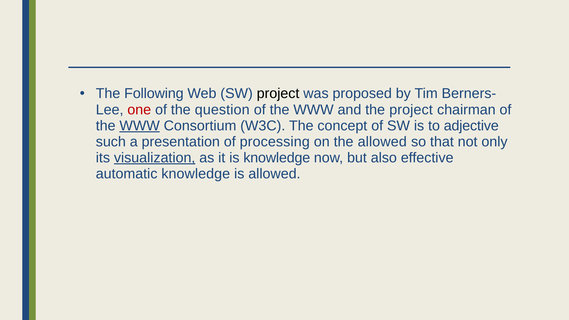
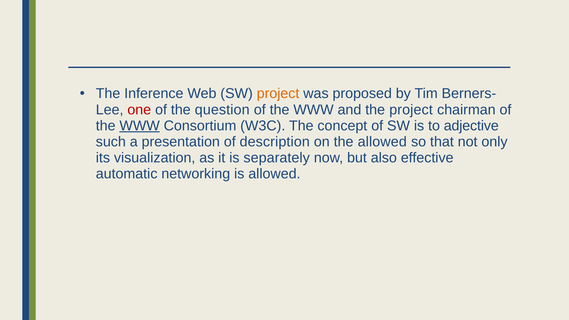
Following: Following -> Inference
project at (278, 94) colour: black -> orange
processing: processing -> description
visualization underline: present -> none
is knowledge: knowledge -> separately
automatic knowledge: knowledge -> networking
